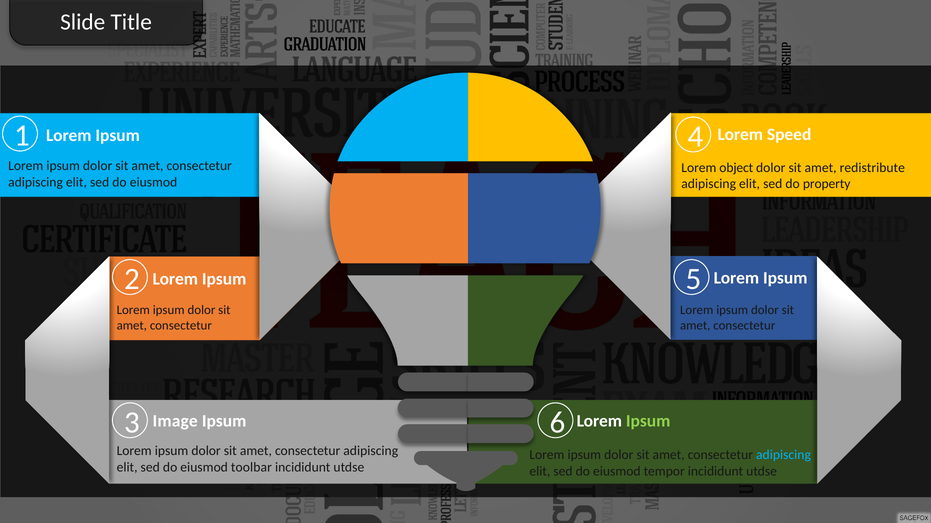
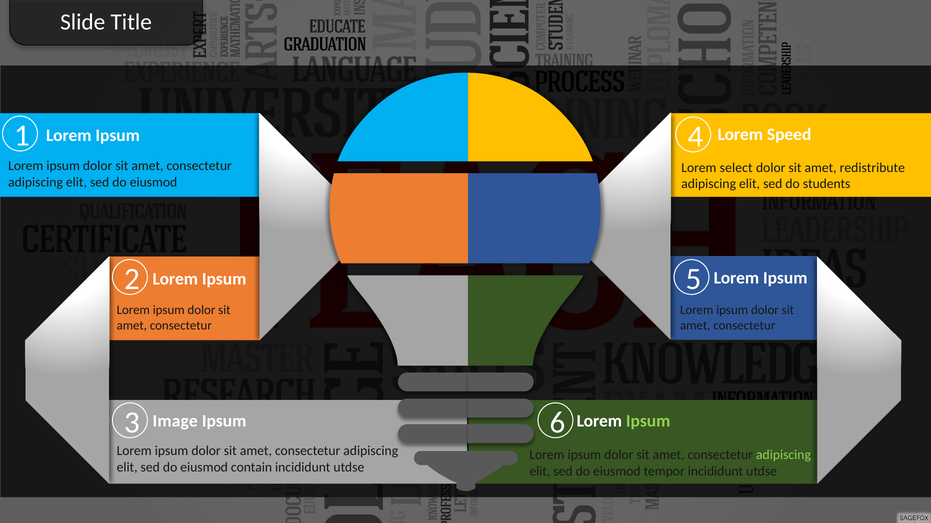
object: object -> select
property: property -> students
adipiscing at (783, 456) colour: light blue -> light green
toolbar: toolbar -> contain
